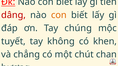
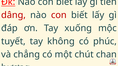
con at (59, 15) colour: orange -> red
chúng: chúng -> xuống
khen: khen -> phúc
